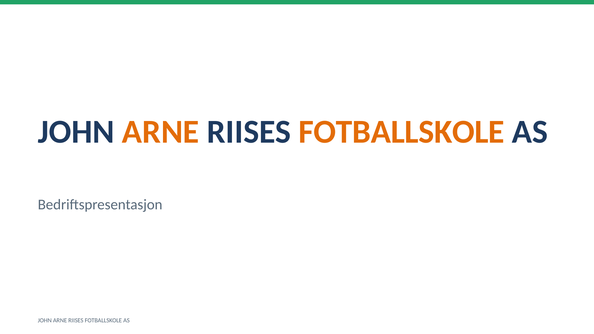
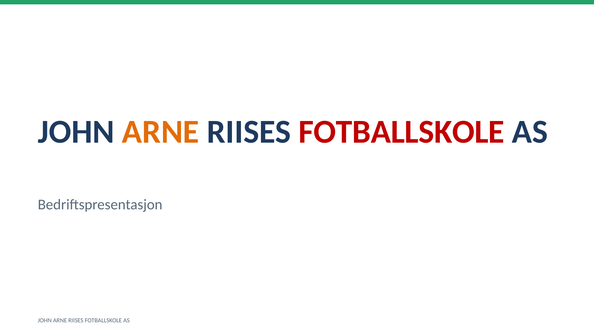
FOTBALLSKOLE at (402, 132) colour: orange -> red
